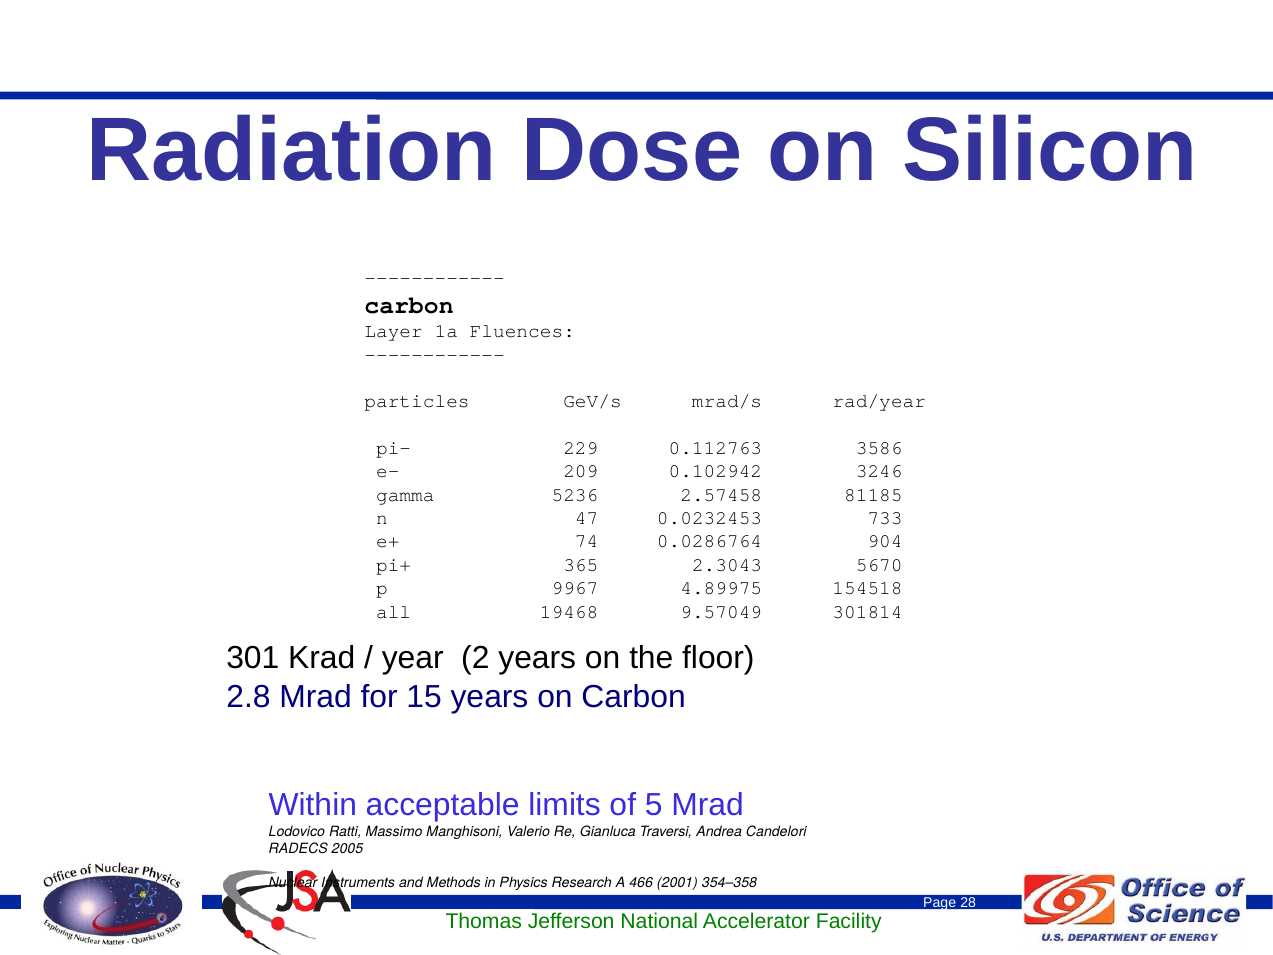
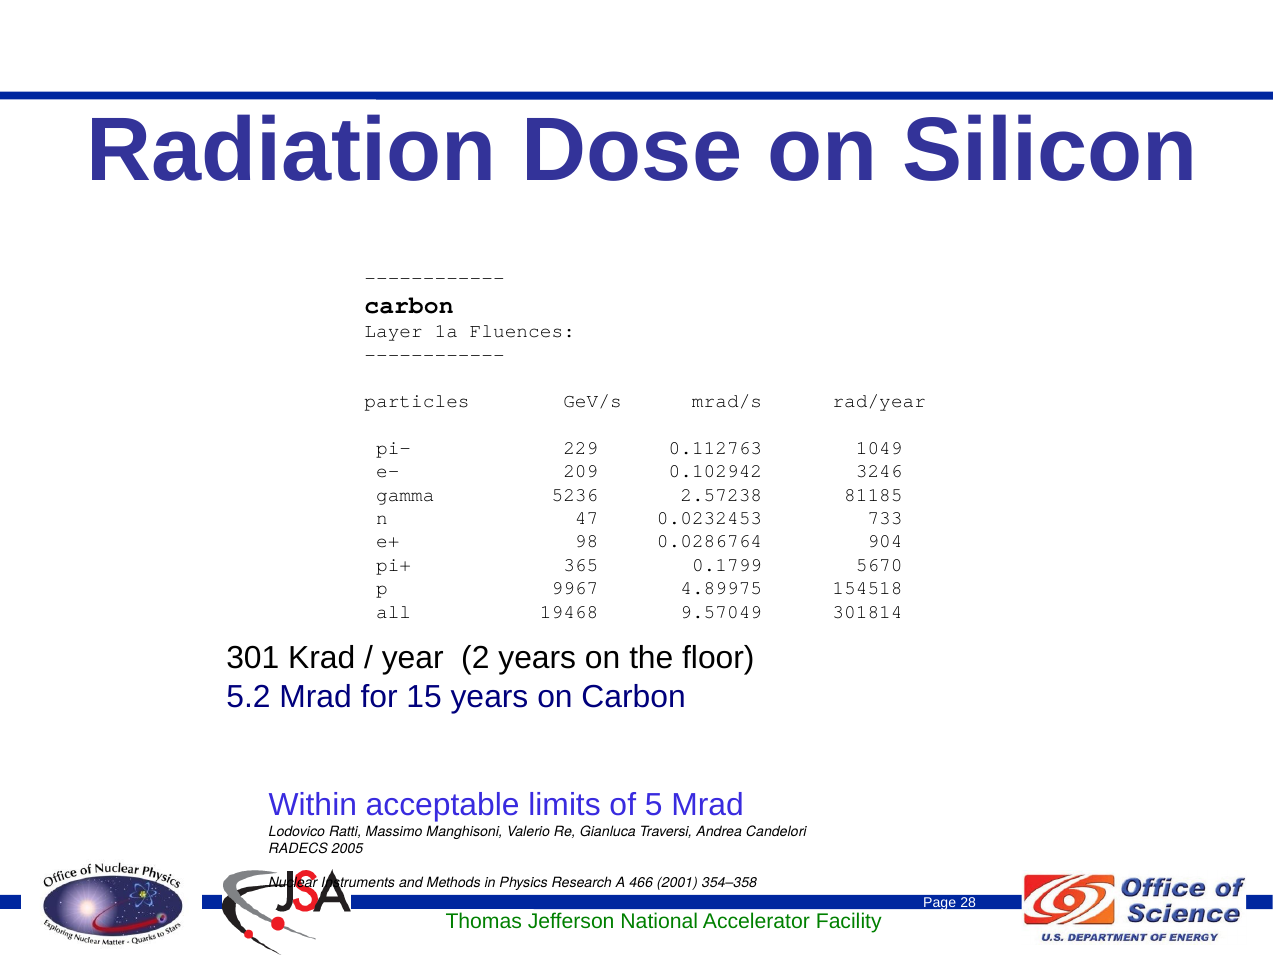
3586: 3586 -> 1049
2.57458: 2.57458 -> 2.57238
74: 74 -> 98
2.3043: 2.3043 -> 0.1799
2.8: 2.8 -> 5.2
